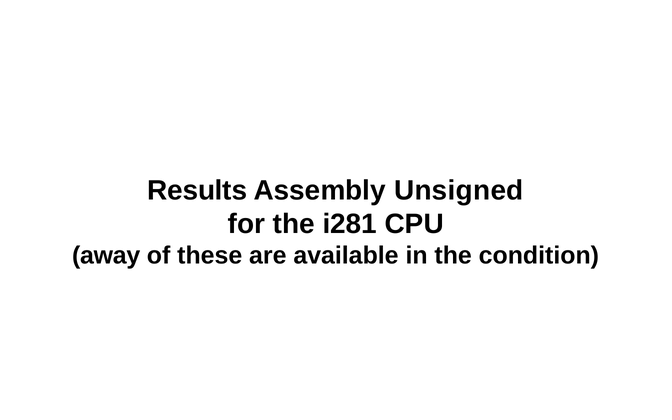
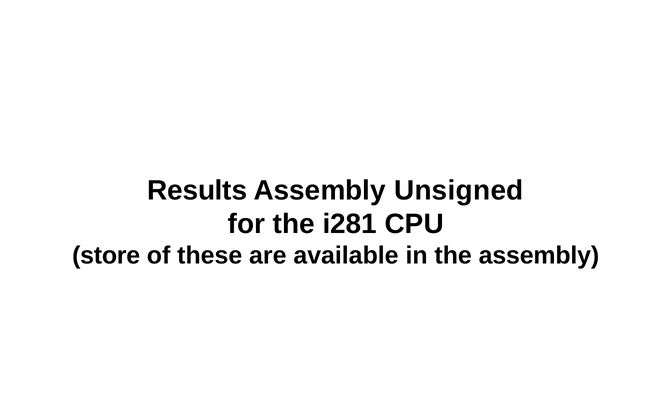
away: away -> store
the condition: condition -> assembly
